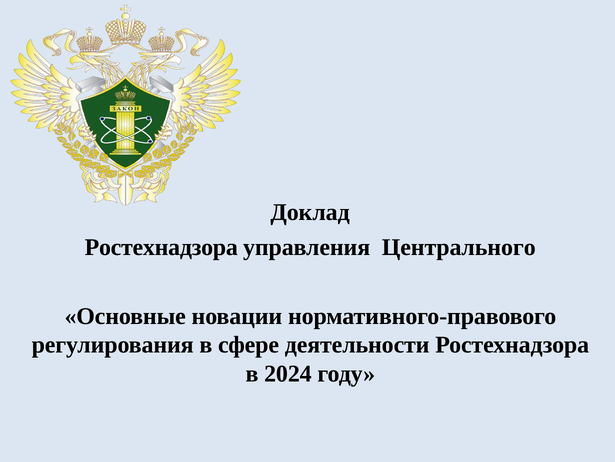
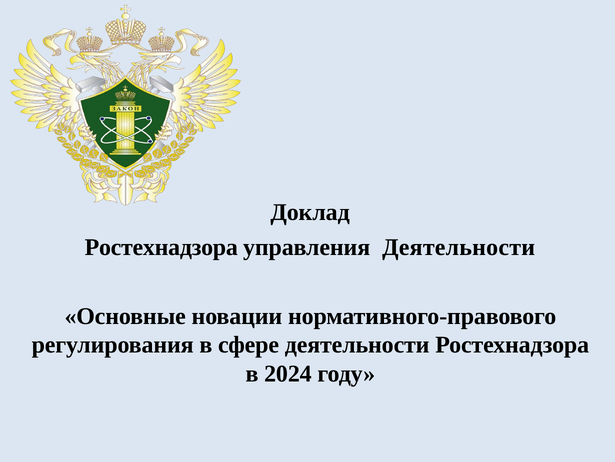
управления Центрального: Центрального -> Деятельности
